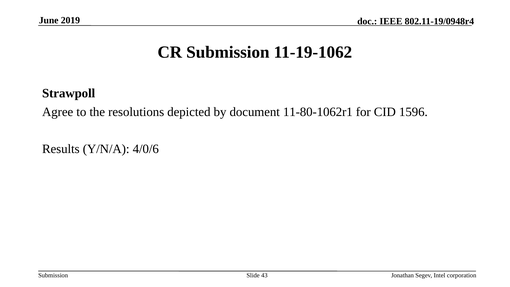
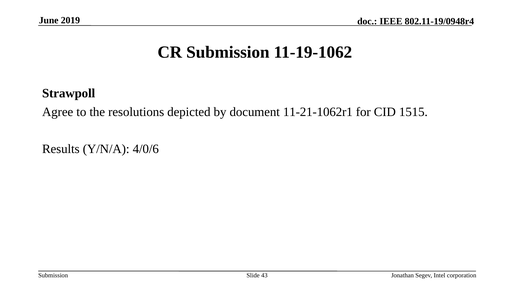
11-80-1062r1: 11-80-1062r1 -> 11-21-1062r1
1596: 1596 -> 1515
